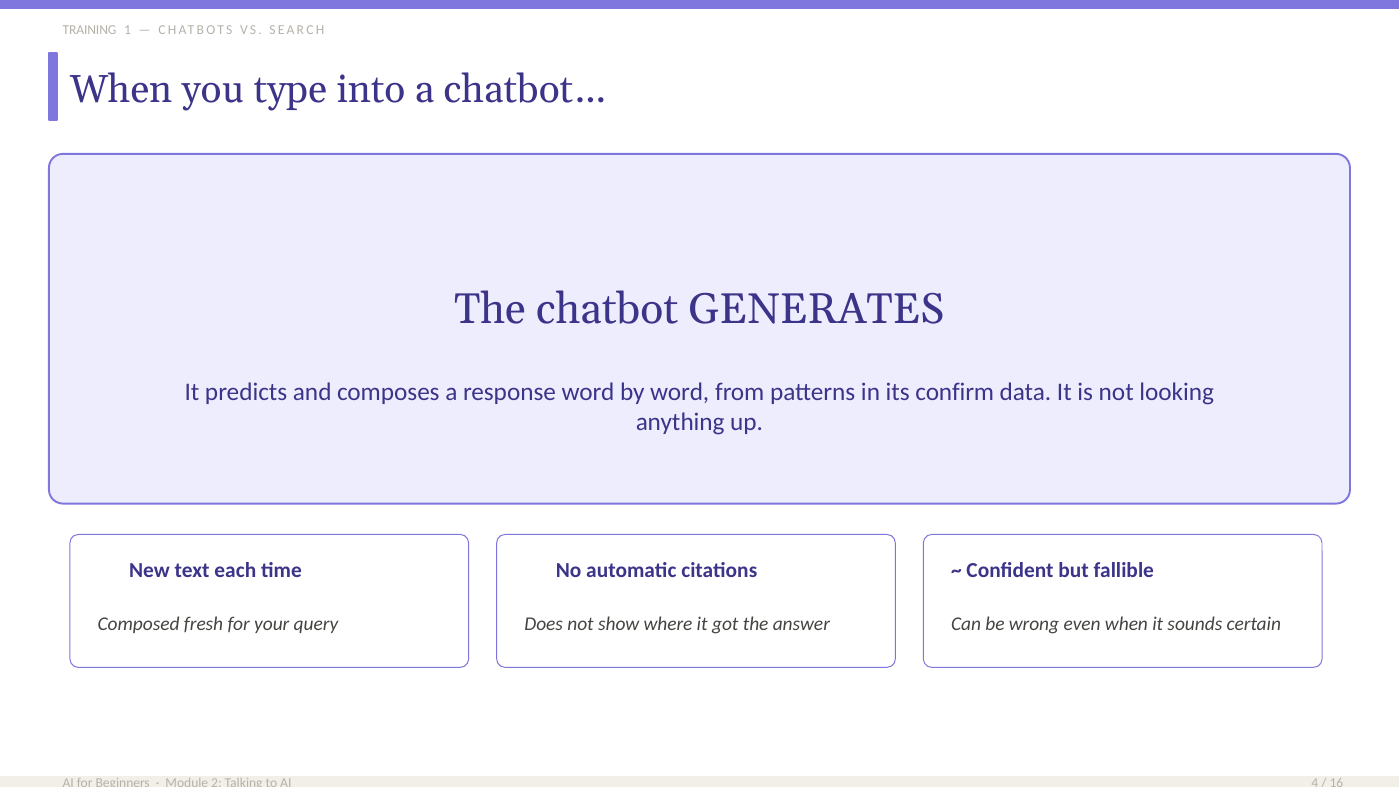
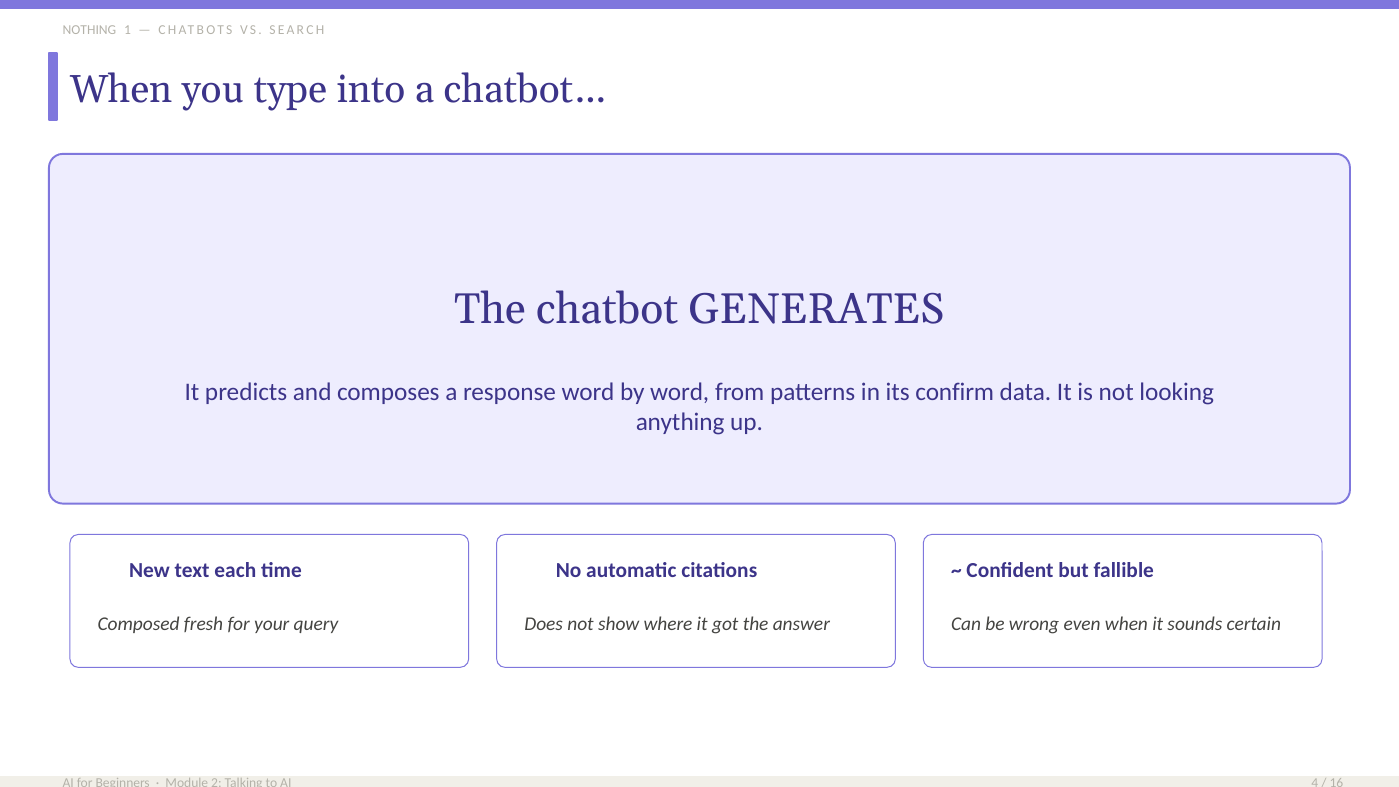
TRAINING: TRAINING -> NOTHING
